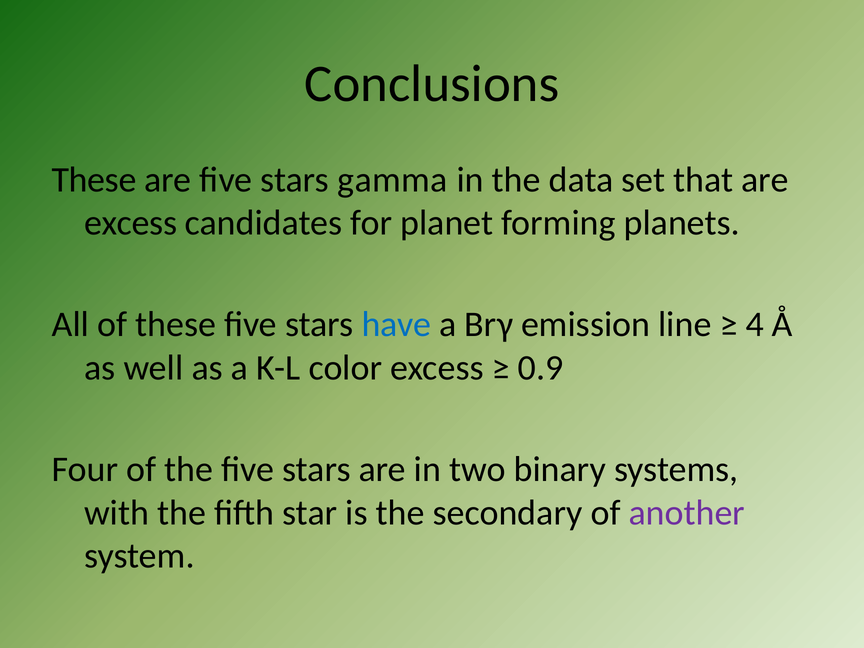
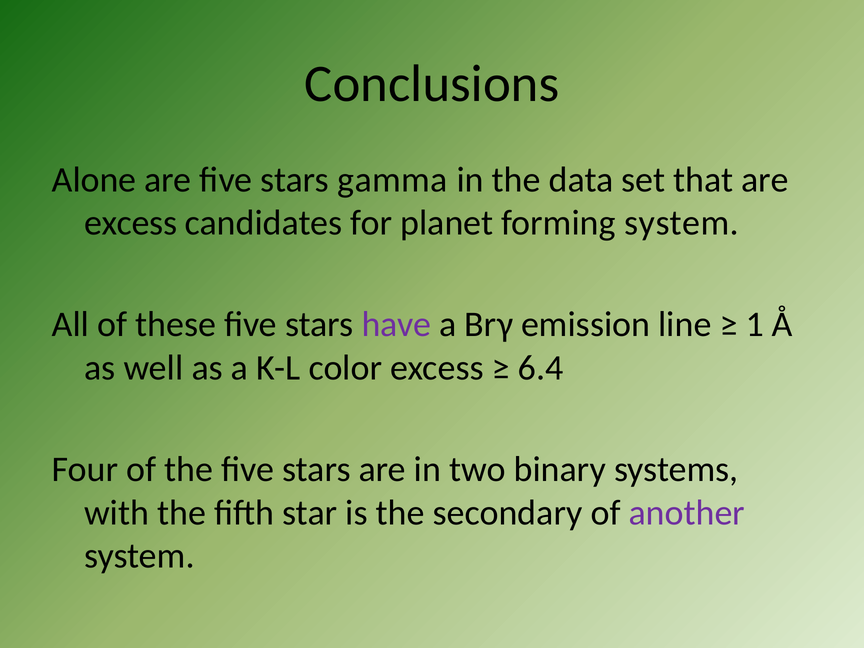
These at (94, 180): These -> Alone
forming planets: planets -> system
have colour: blue -> purple
4: 4 -> 1
0.9: 0.9 -> 6.4
